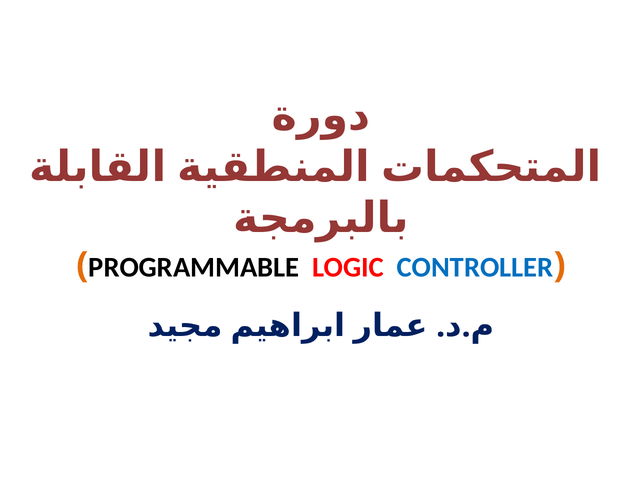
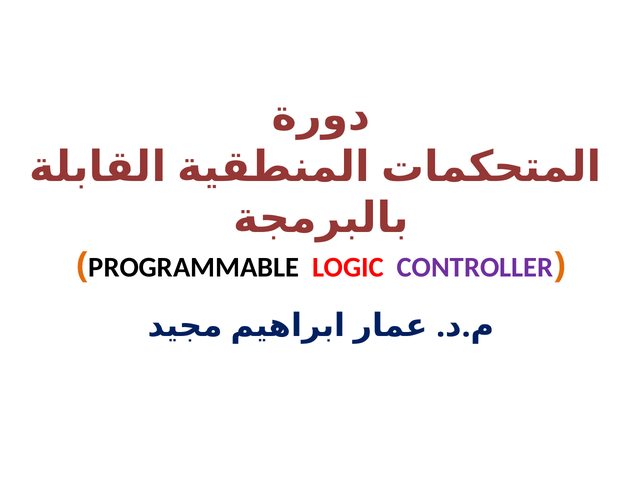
CONTROLLER colour: blue -> purple
